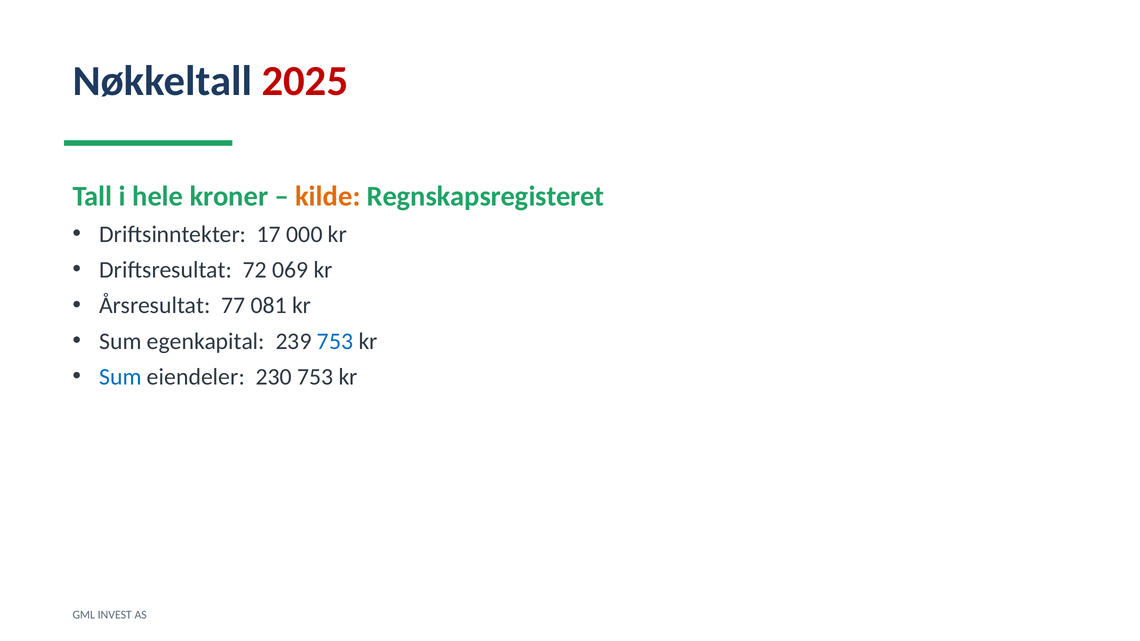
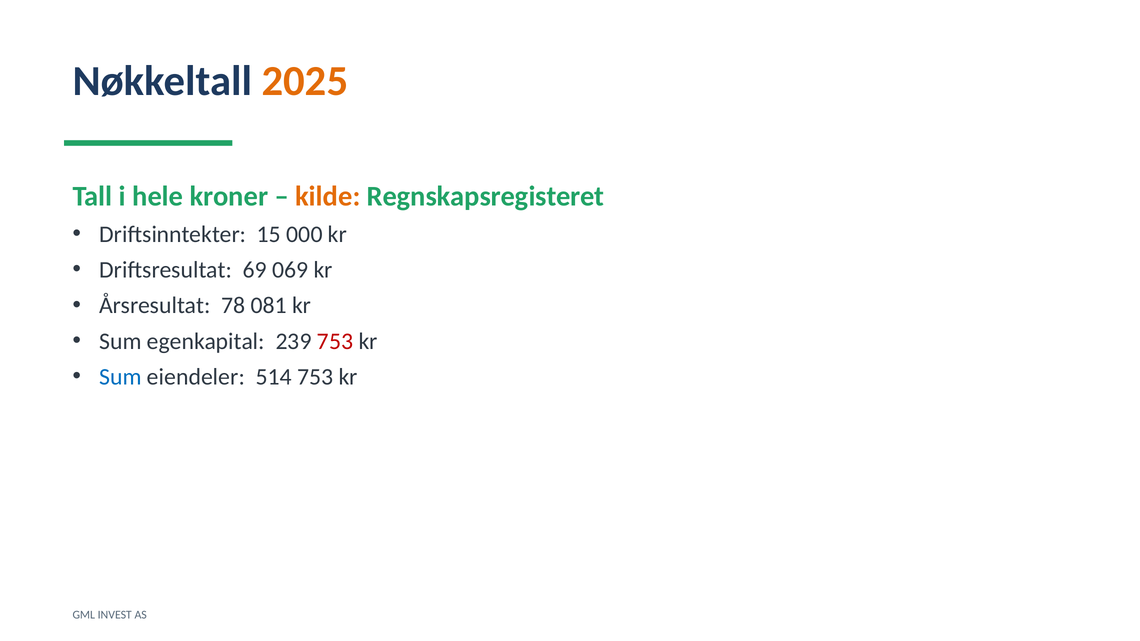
2025 colour: red -> orange
17: 17 -> 15
72: 72 -> 69
77: 77 -> 78
753 at (335, 341) colour: blue -> red
230: 230 -> 514
